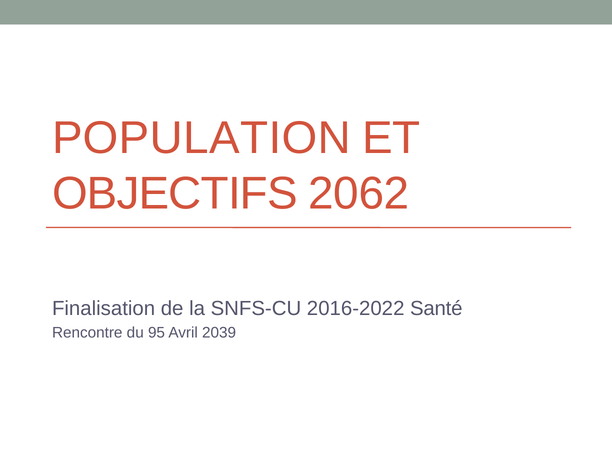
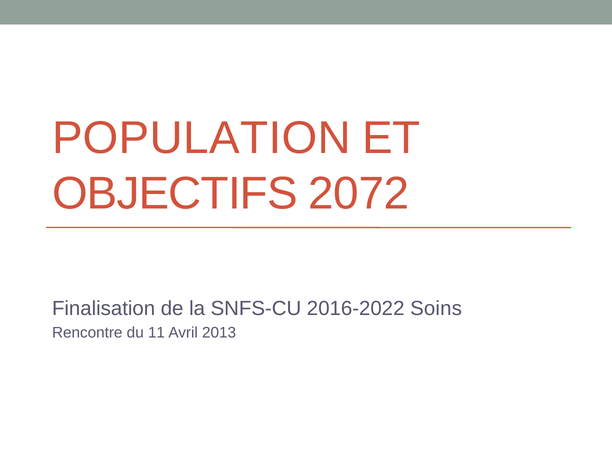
2062: 2062 -> 2072
Santé: Santé -> Soins
95: 95 -> 11
2039: 2039 -> 2013
